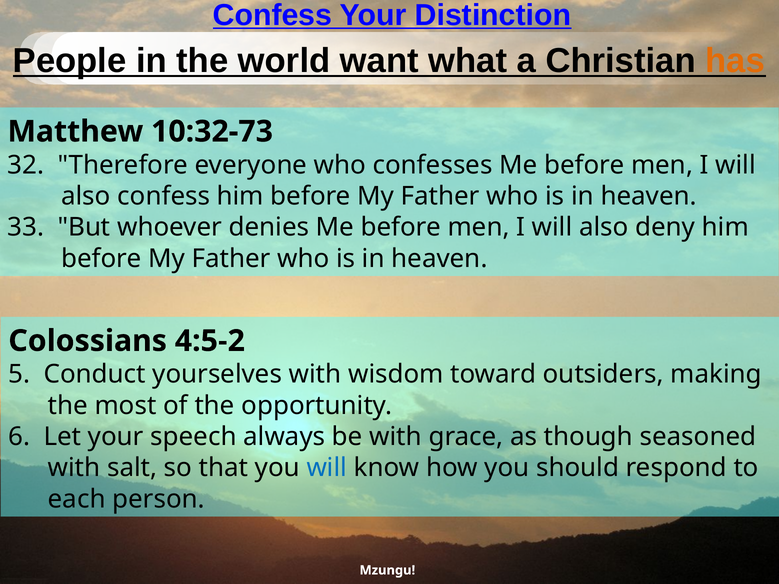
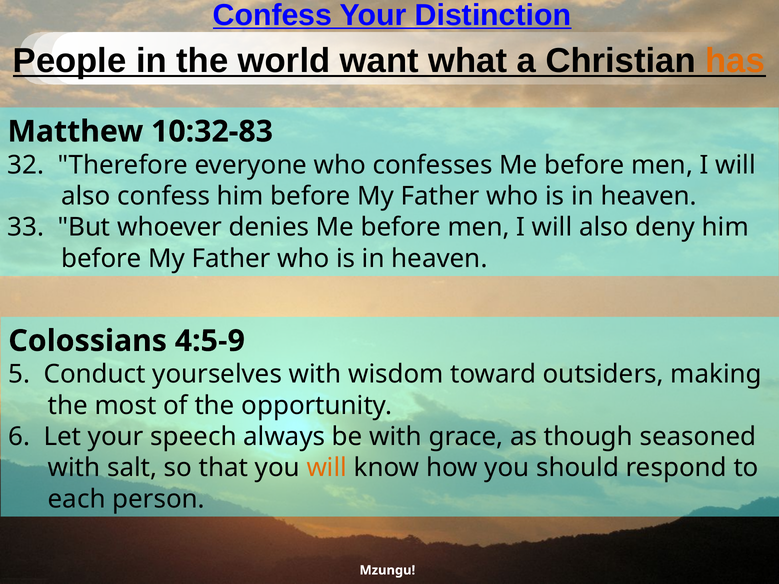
10:32-73: 10:32-73 -> 10:32-83
4:5-2: 4:5-2 -> 4:5-9
will at (327, 468) colour: blue -> orange
